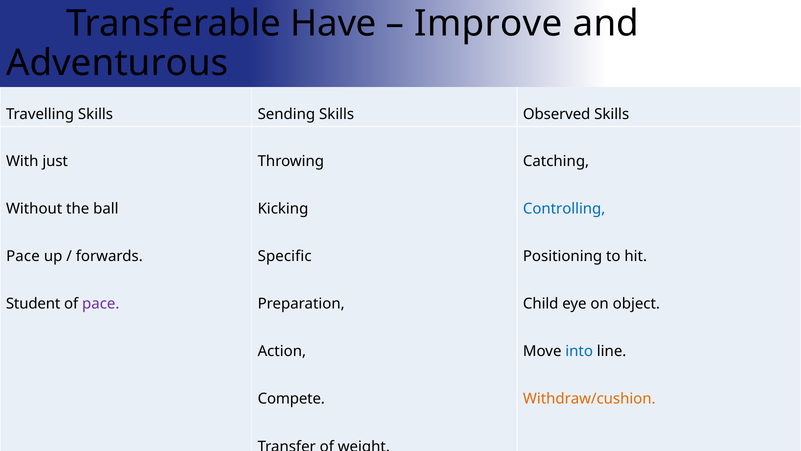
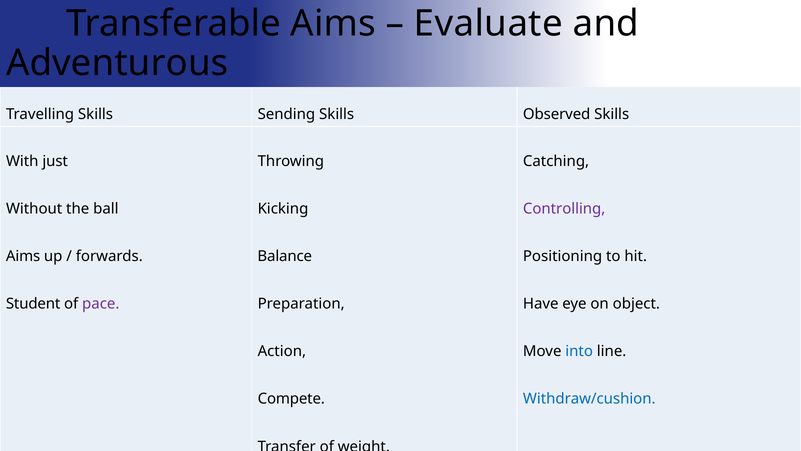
Transferable Have: Have -> Aims
Improve: Improve -> Evaluate
Controlling colour: blue -> purple
Pace at (23, 256): Pace -> Aims
Specific: Specific -> Balance
Child: Child -> Have
Withdraw/cushion colour: orange -> blue
